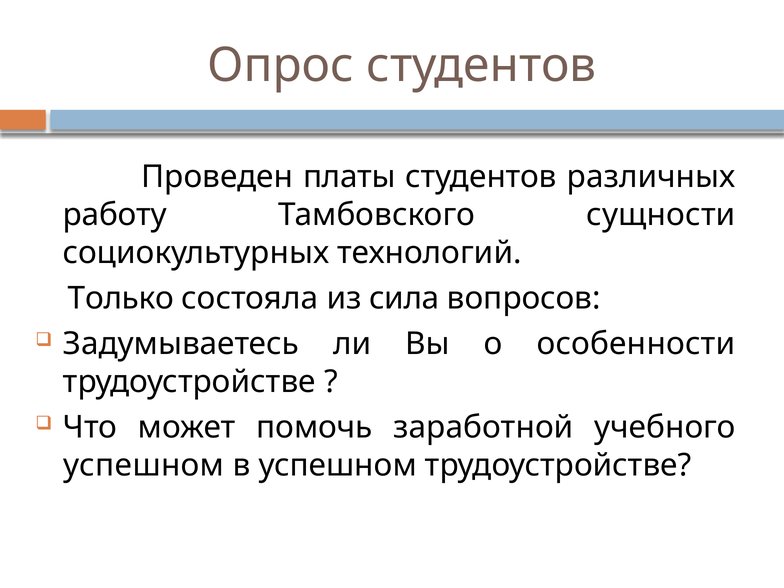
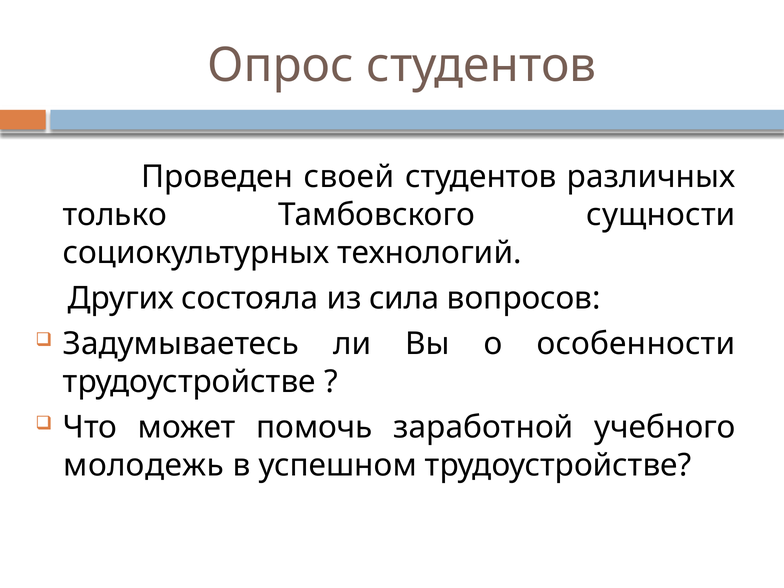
платы: платы -> своей
работу: работу -> только
Только: Только -> Других
успешном at (144, 465): успешном -> молодежь
